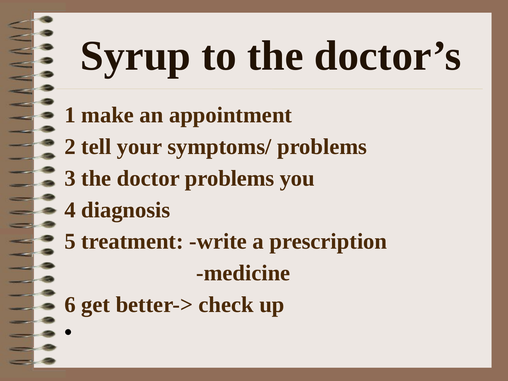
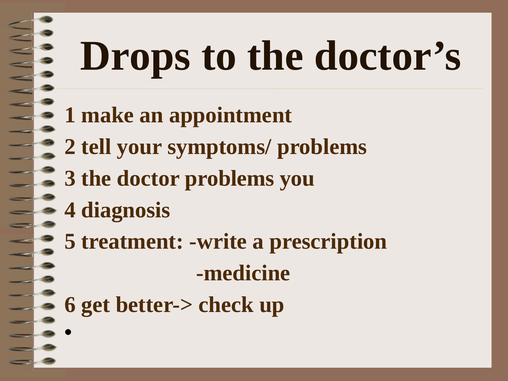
Syrup: Syrup -> Drops
